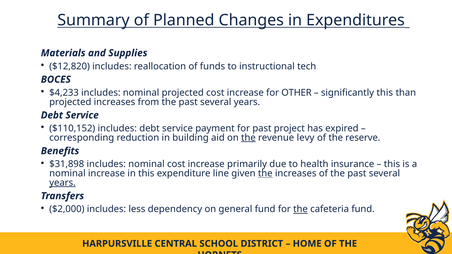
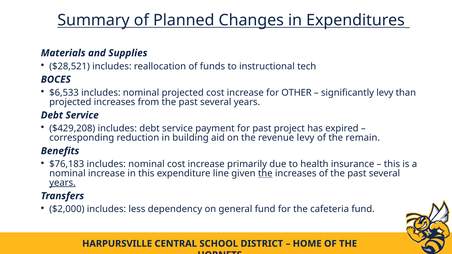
$12,820: $12,820 -> $28,521
$4,233: $4,233 -> $6,533
significantly this: this -> levy
$110,152: $110,152 -> $429,208
the at (248, 138) underline: present -> none
reserve: reserve -> remain
$31,898: $31,898 -> $76,183
the at (300, 209) underline: present -> none
